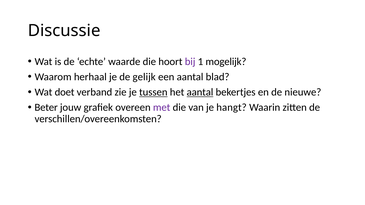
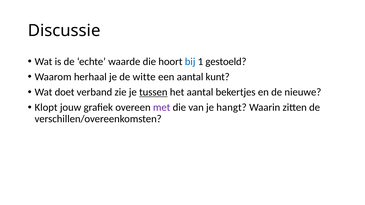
bij colour: purple -> blue
mogelijk: mogelijk -> gestoeld
gelijk: gelijk -> witte
blad: blad -> kunt
aantal at (200, 92) underline: present -> none
Beter: Beter -> Klopt
